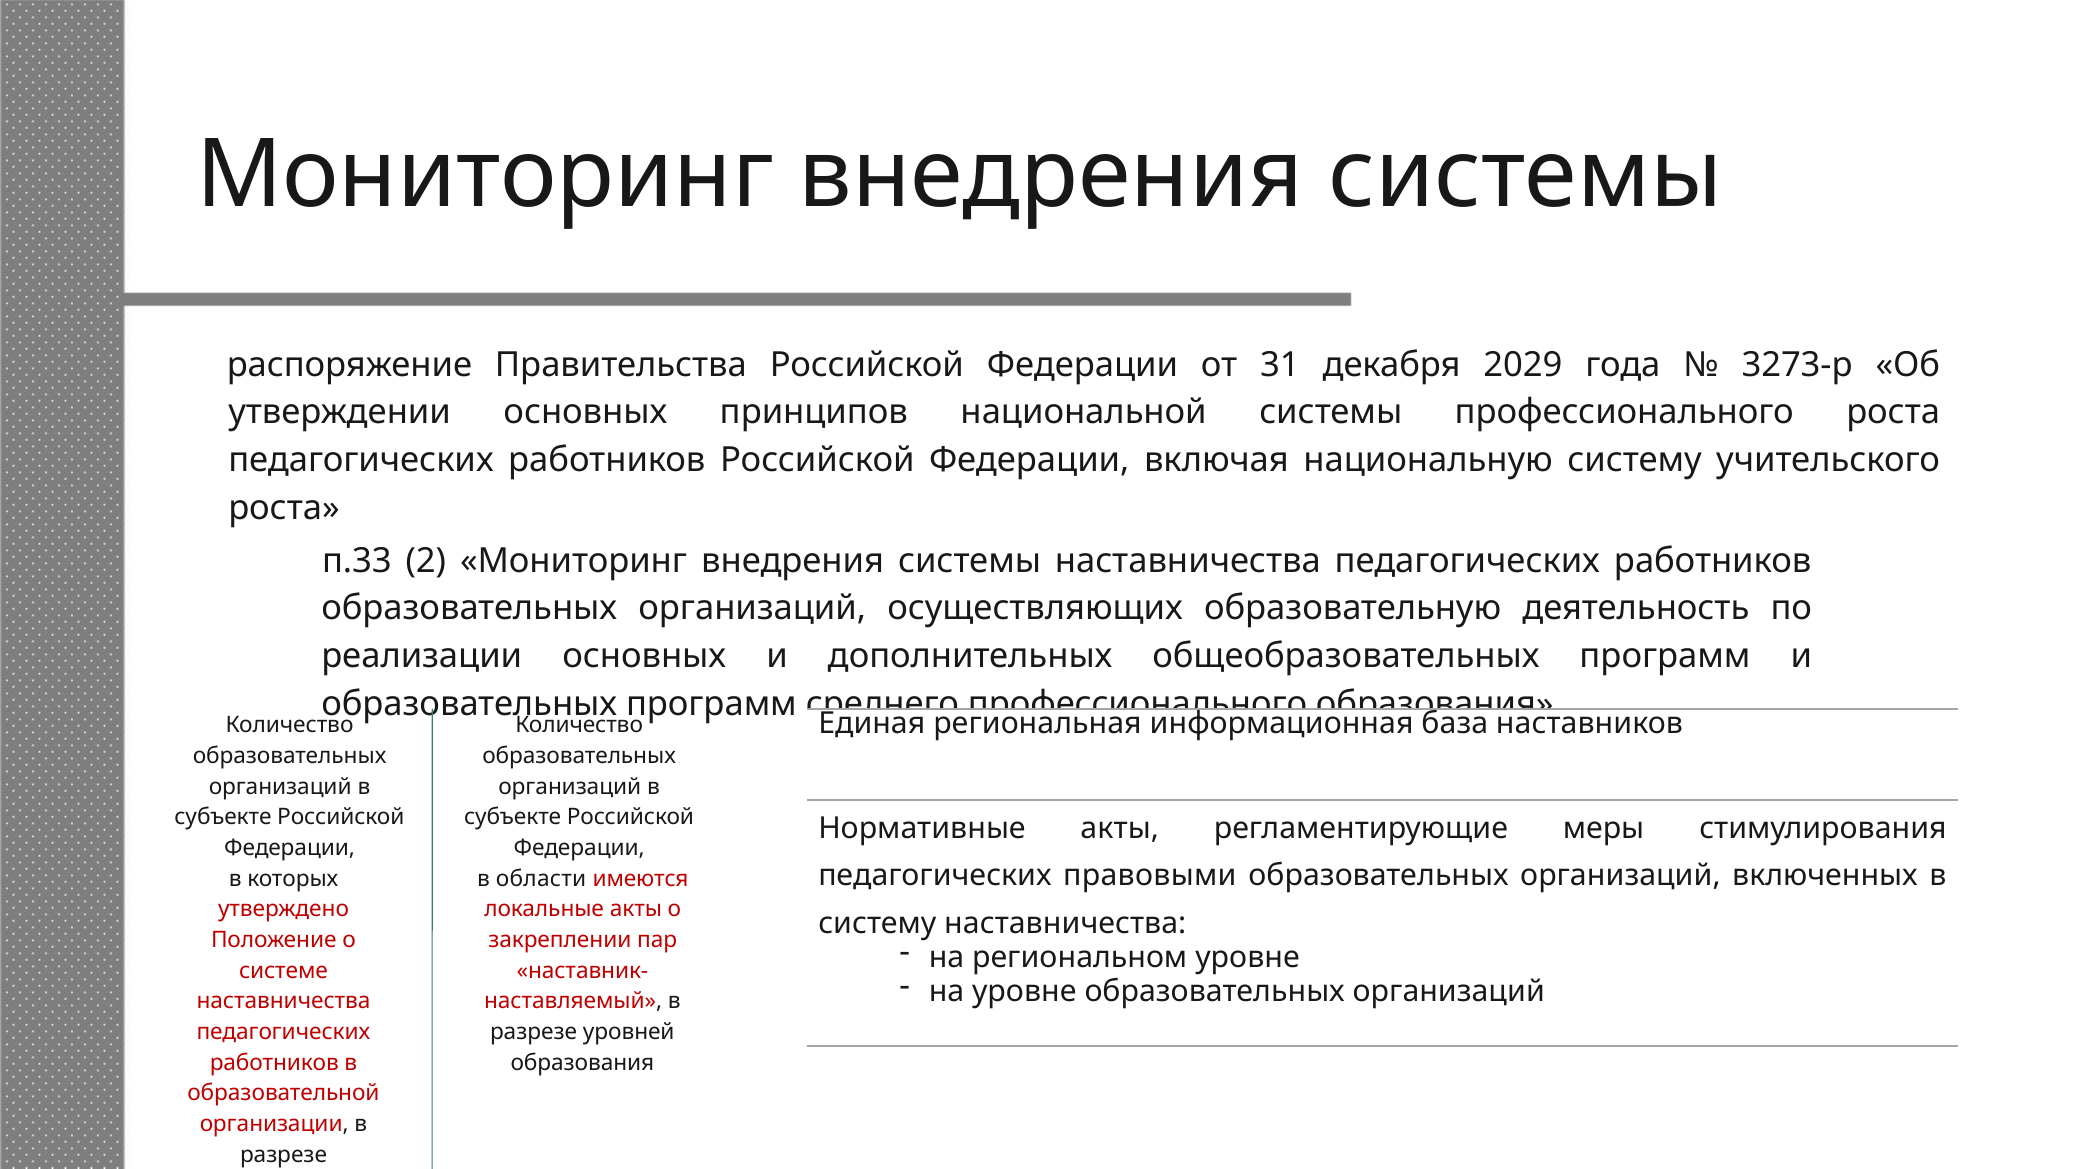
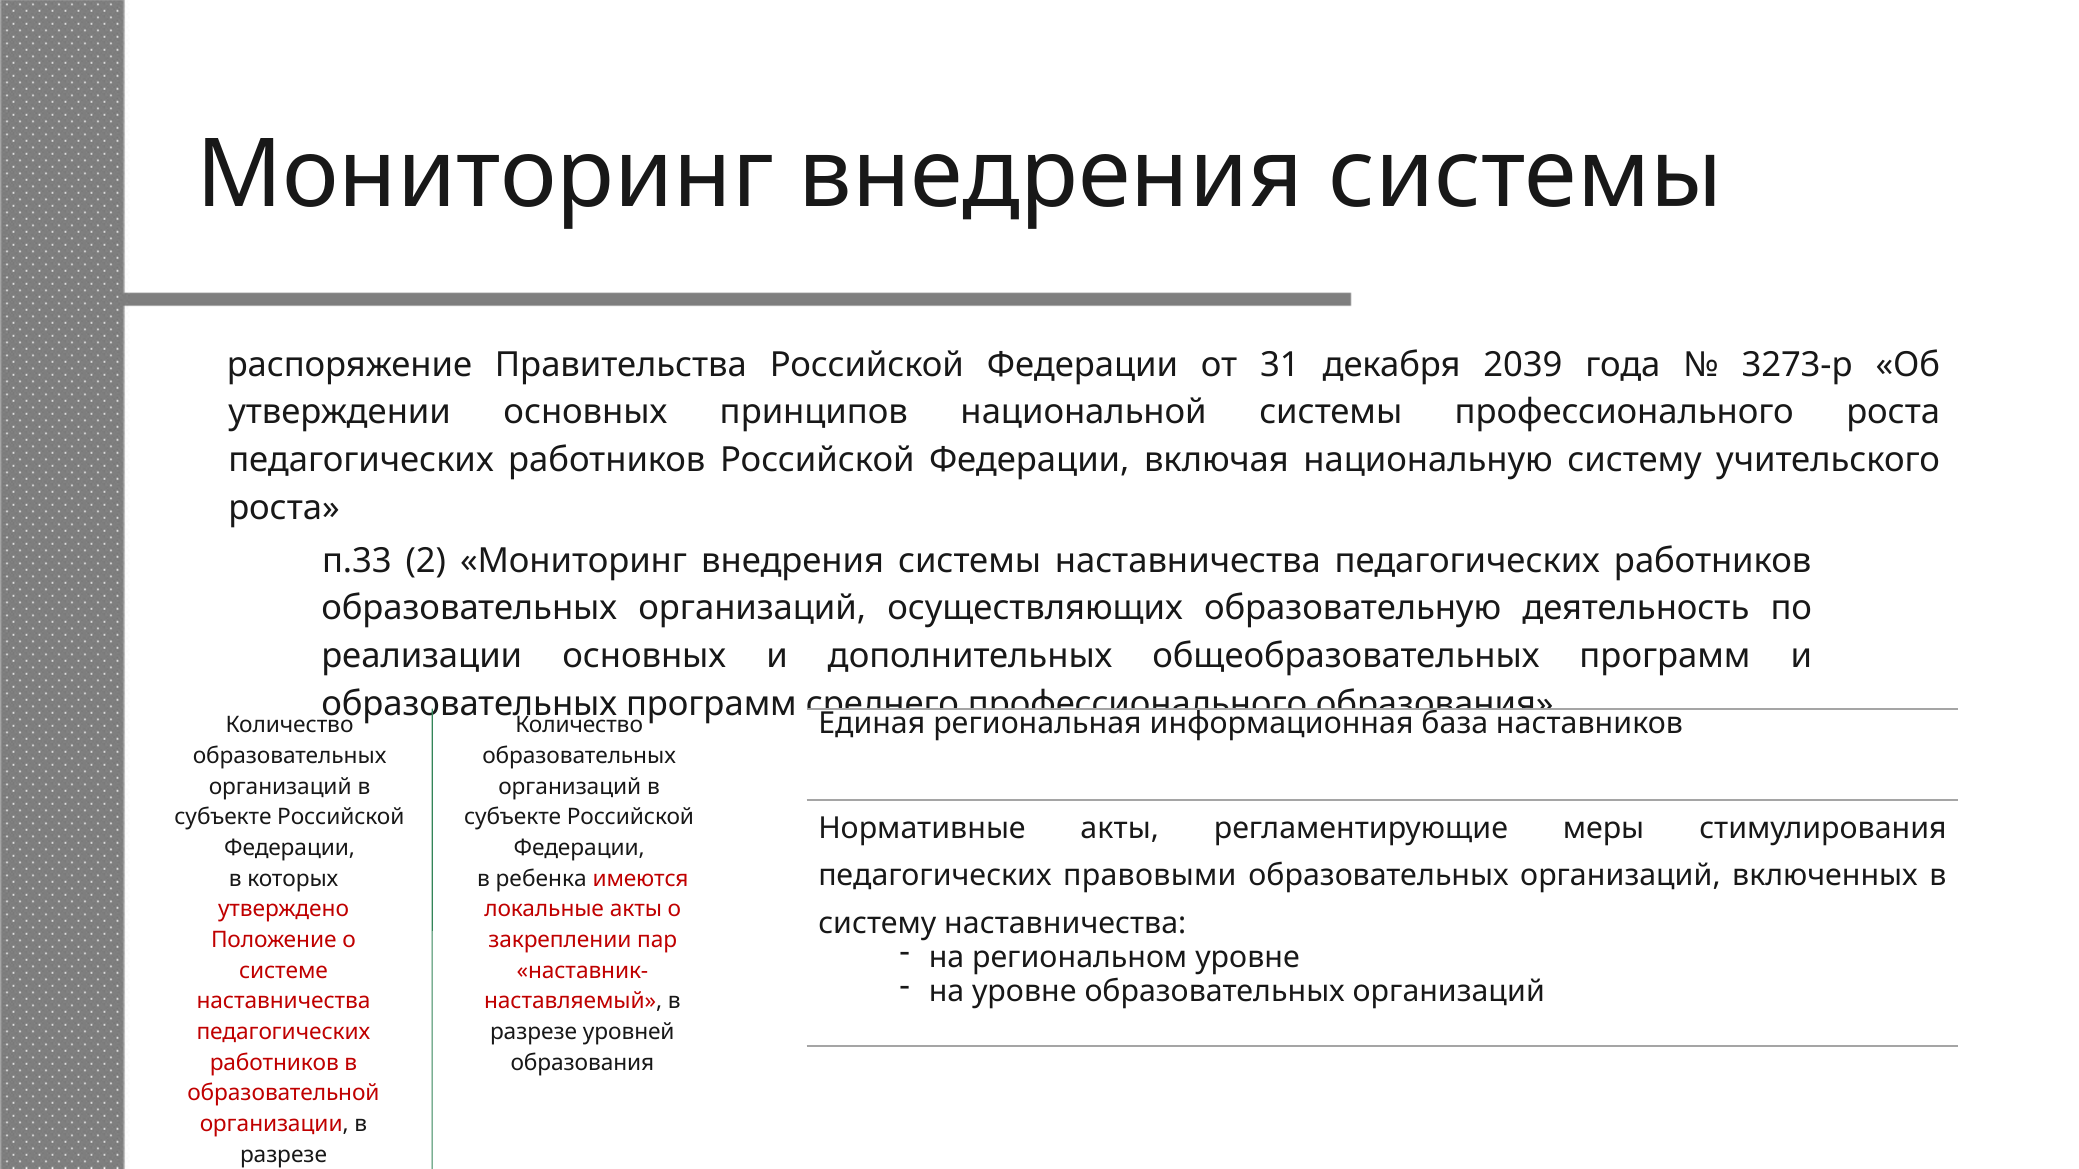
2029: 2029 -> 2039
области: области -> ребенка
